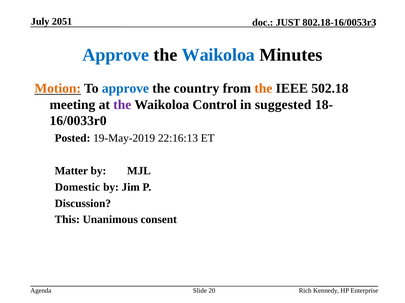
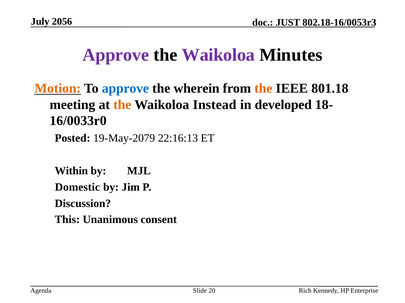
2051: 2051 -> 2056
Approve at (116, 55) colour: blue -> purple
Waikoloa at (218, 55) colour: blue -> purple
country: country -> wherein
502.18: 502.18 -> 801.18
the at (122, 105) colour: purple -> orange
Control: Control -> Instead
suggested: suggested -> developed
19-May-2019: 19-May-2019 -> 19-May-2079
Matter: Matter -> Within
